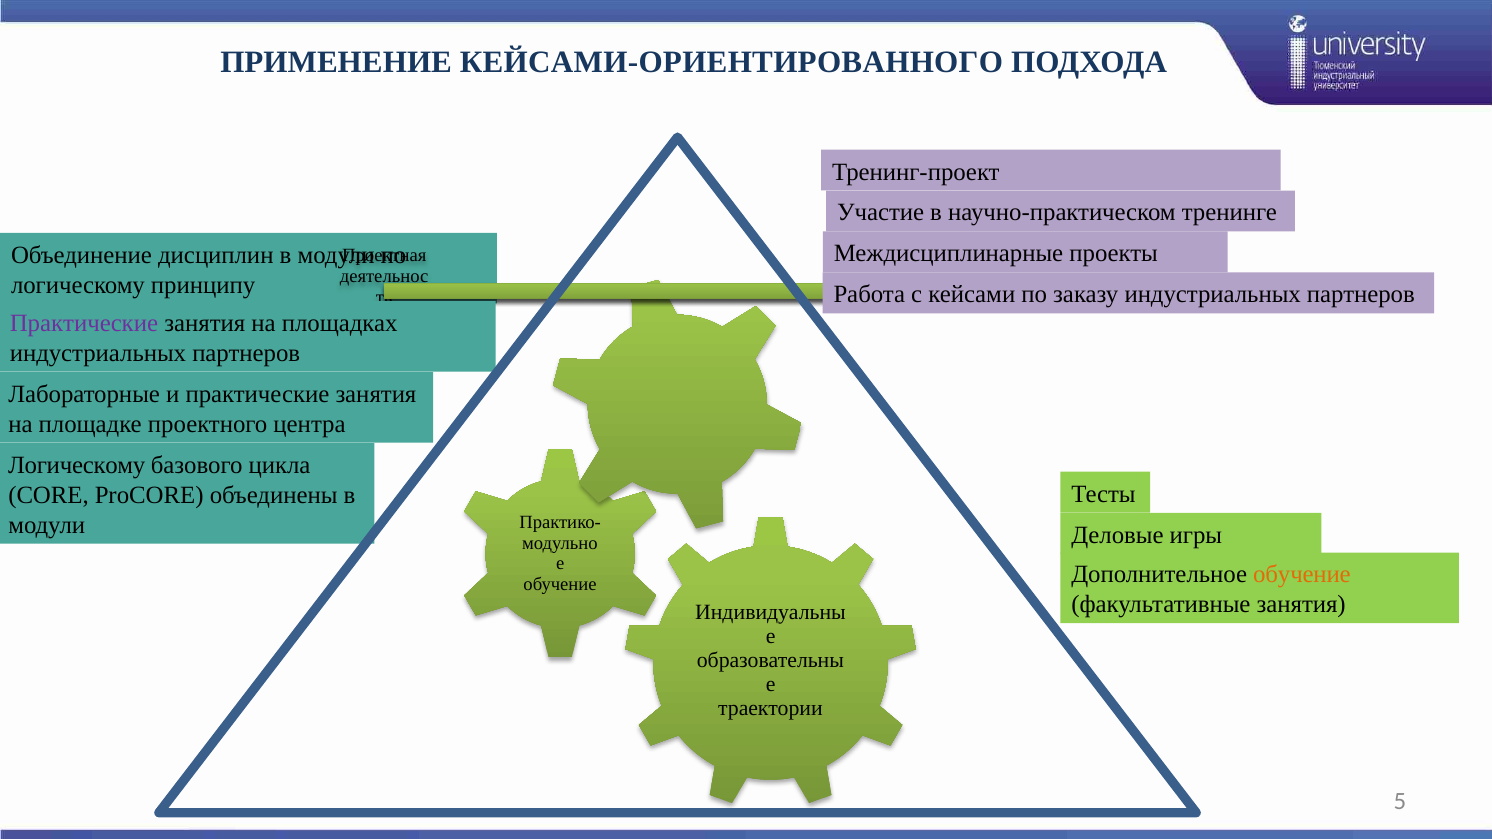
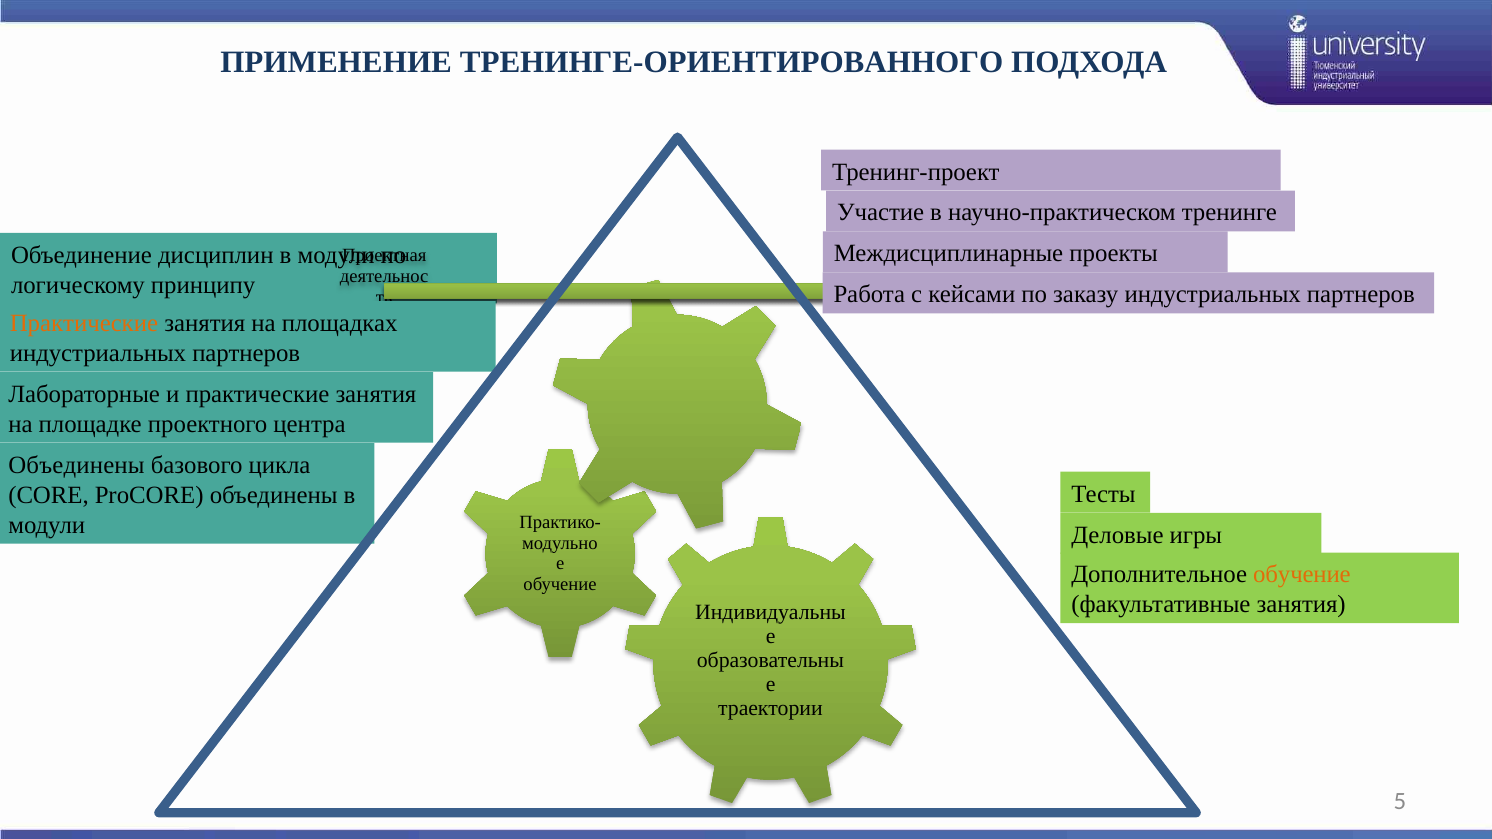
КЕЙСАМИ-ОРИЕНТИРОВАННОГО: КЕЙСАМИ-ОРИЕНТИРОВАННОГО -> ТРЕНИНГЕ-ОРИЕНТИРОВАННОГО
Практические at (84, 323) colour: purple -> orange
Логическому at (77, 465): Логическому -> Объединены
